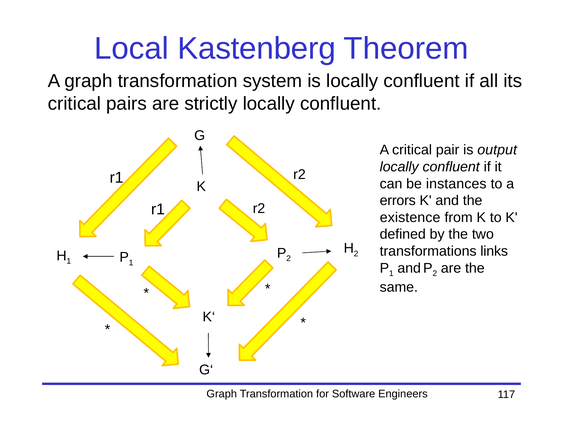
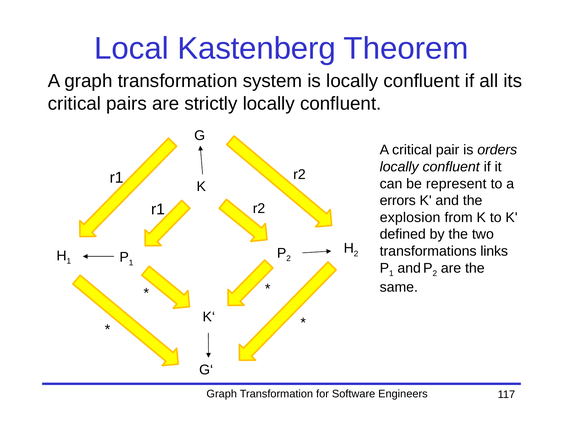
output: output -> orders
instances: instances -> represent
existence: existence -> explosion
